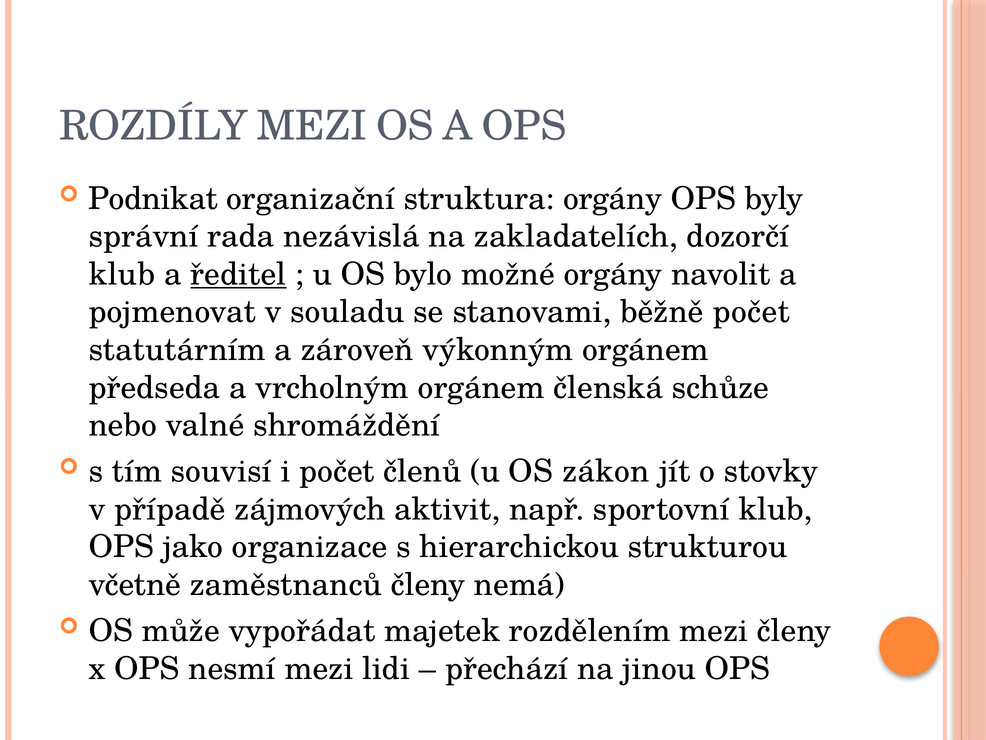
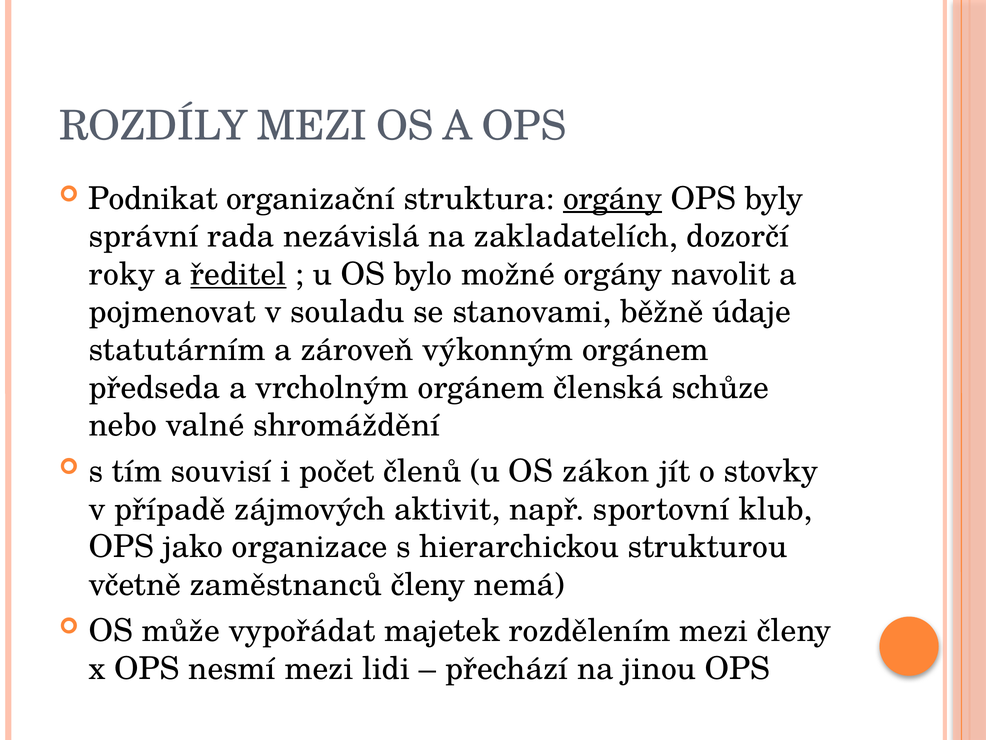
orgány at (613, 198) underline: none -> present
klub at (122, 274): klub -> roky
běžně počet: počet -> údaje
